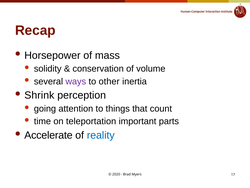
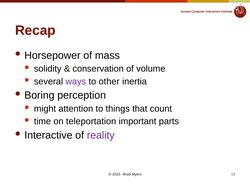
Shrink: Shrink -> Boring
going: going -> might
Accelerate: Accelerate -> Interactive
reality colour: blue -> purple
